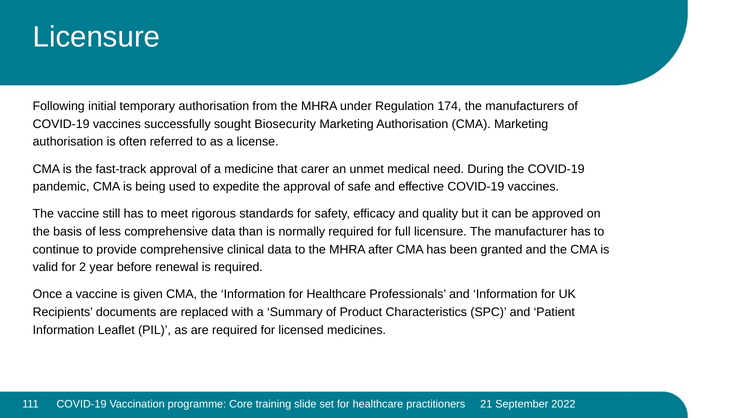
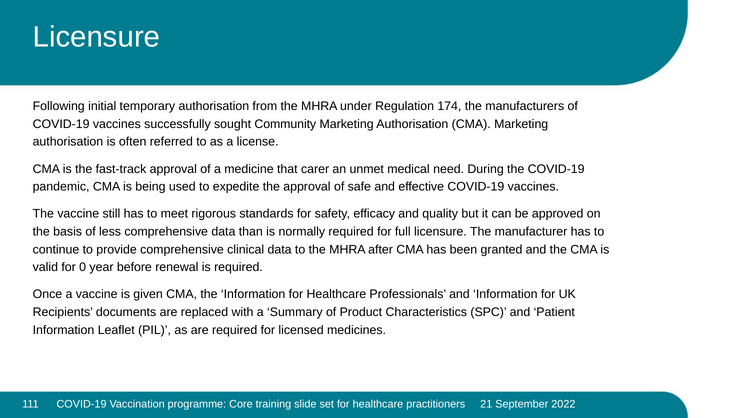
Biosecurity: Biosecurity -> Community
2: 2 -> 0
